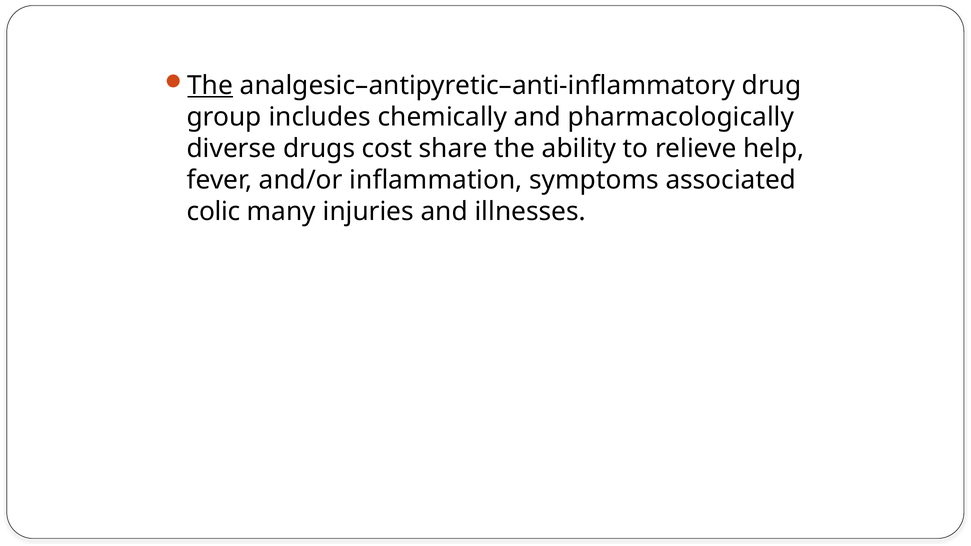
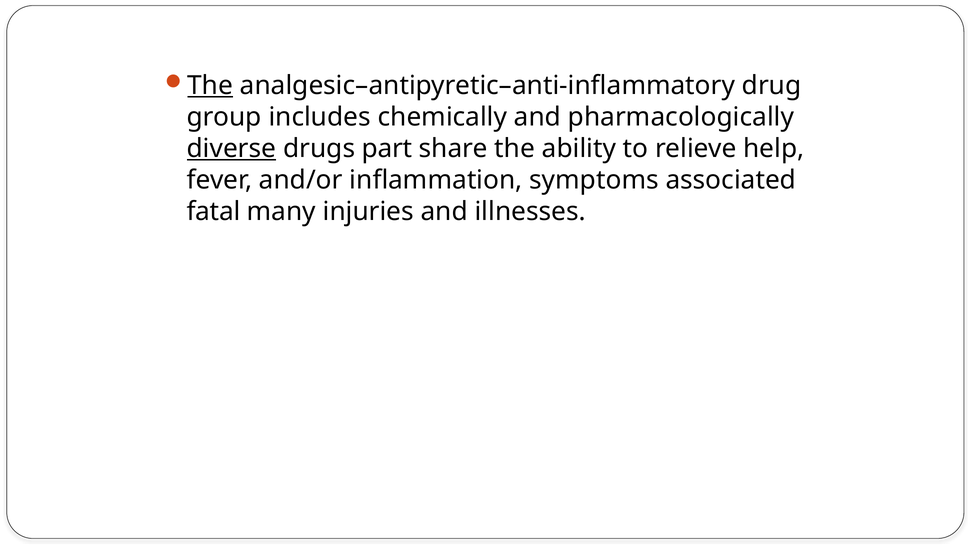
diverse underline: none -> present
cost: cost -> part
colic: colic -> fatal
